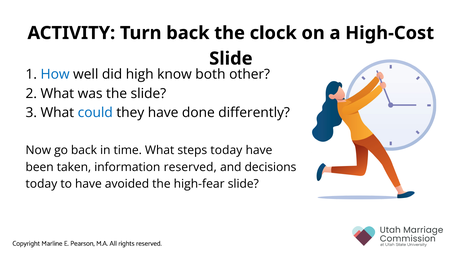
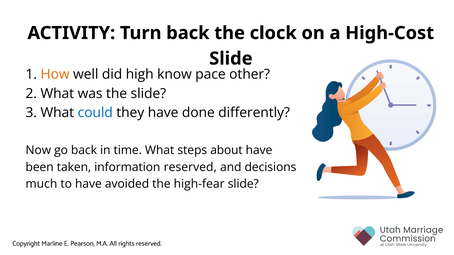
How colour: blue -> orange
both: both -> pace
steps today: today -> about
today at (41, 184): today -> much
